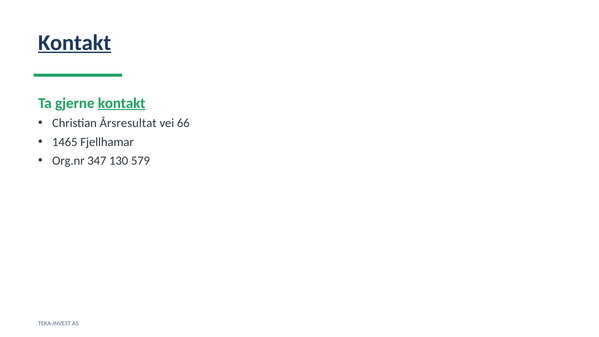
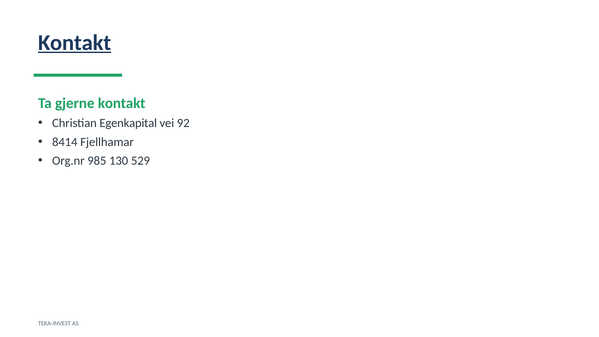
kontakt at (122, 103) underline: present -> none
Årsresultat: Årsresultat -> Egenkapital
66: 66 -> 92
1465: 1465 -> 8414
347: 347 -> 985
579: 579 -> 529
